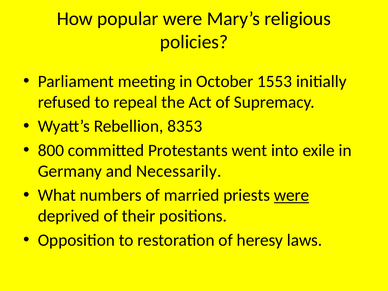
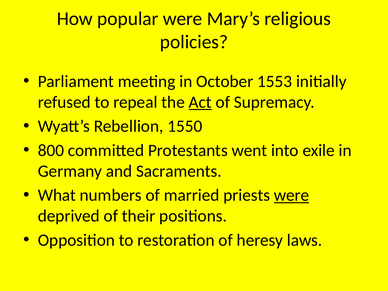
Act underline: none -> present
8353: 8353 -> 1550
Necessarily: Necessarily -> Sacraments
